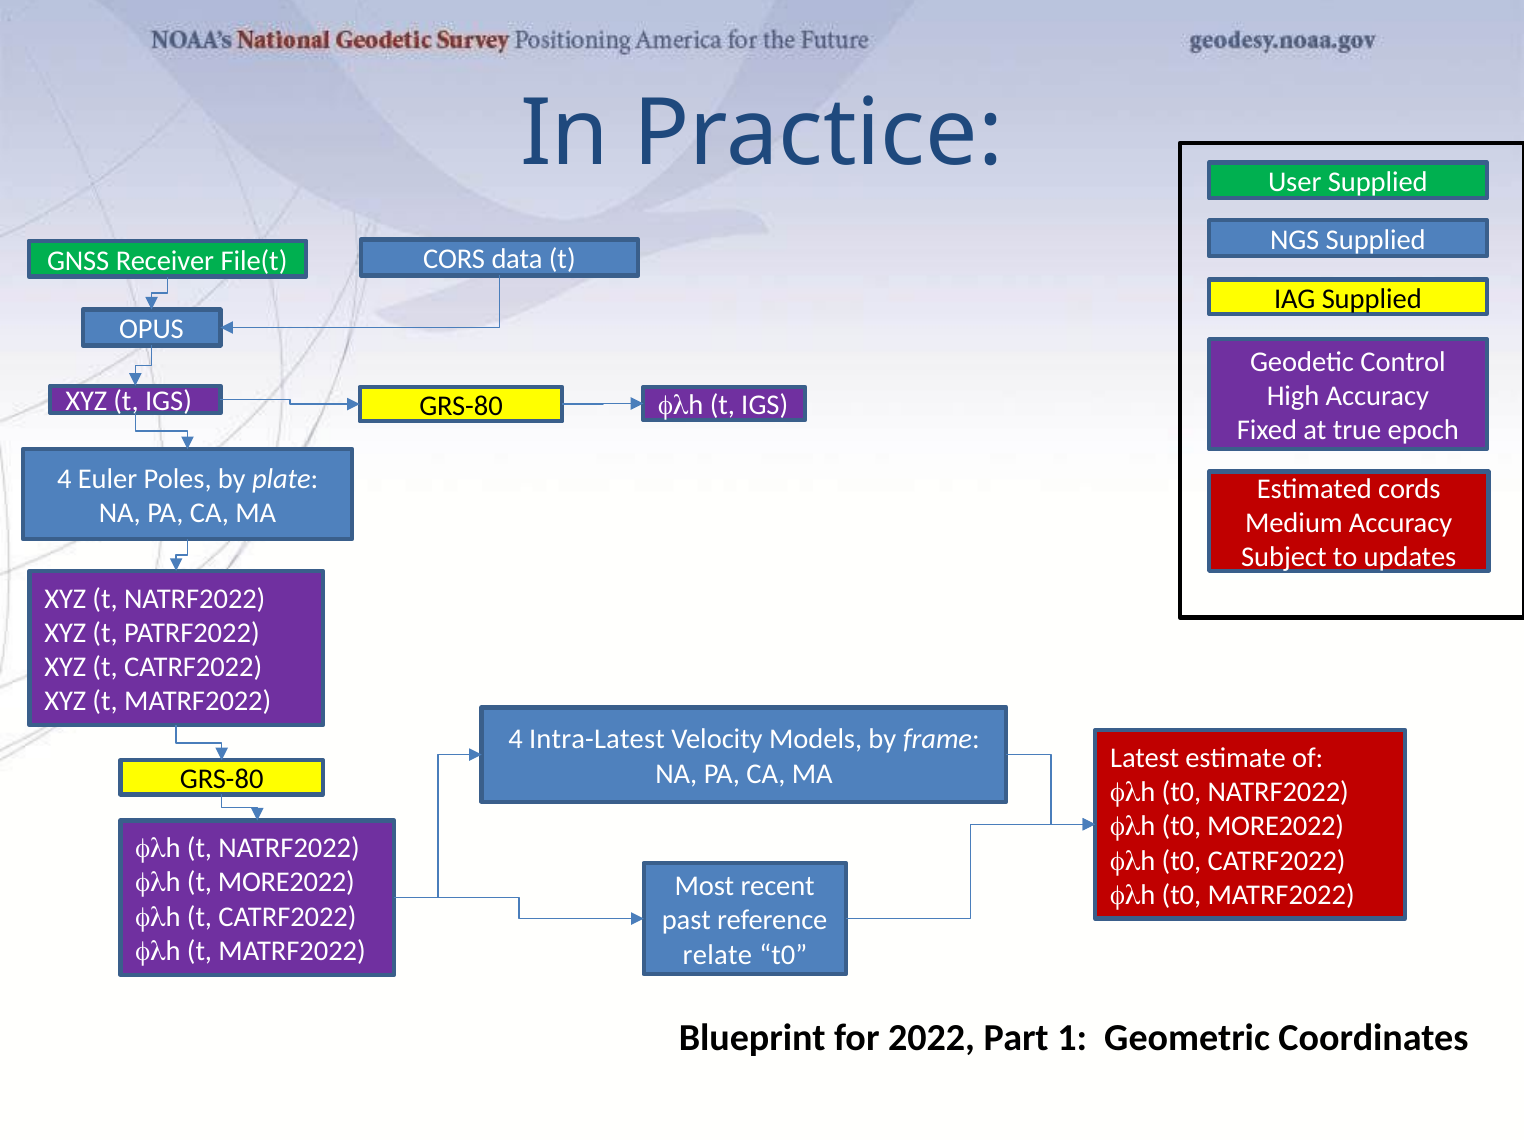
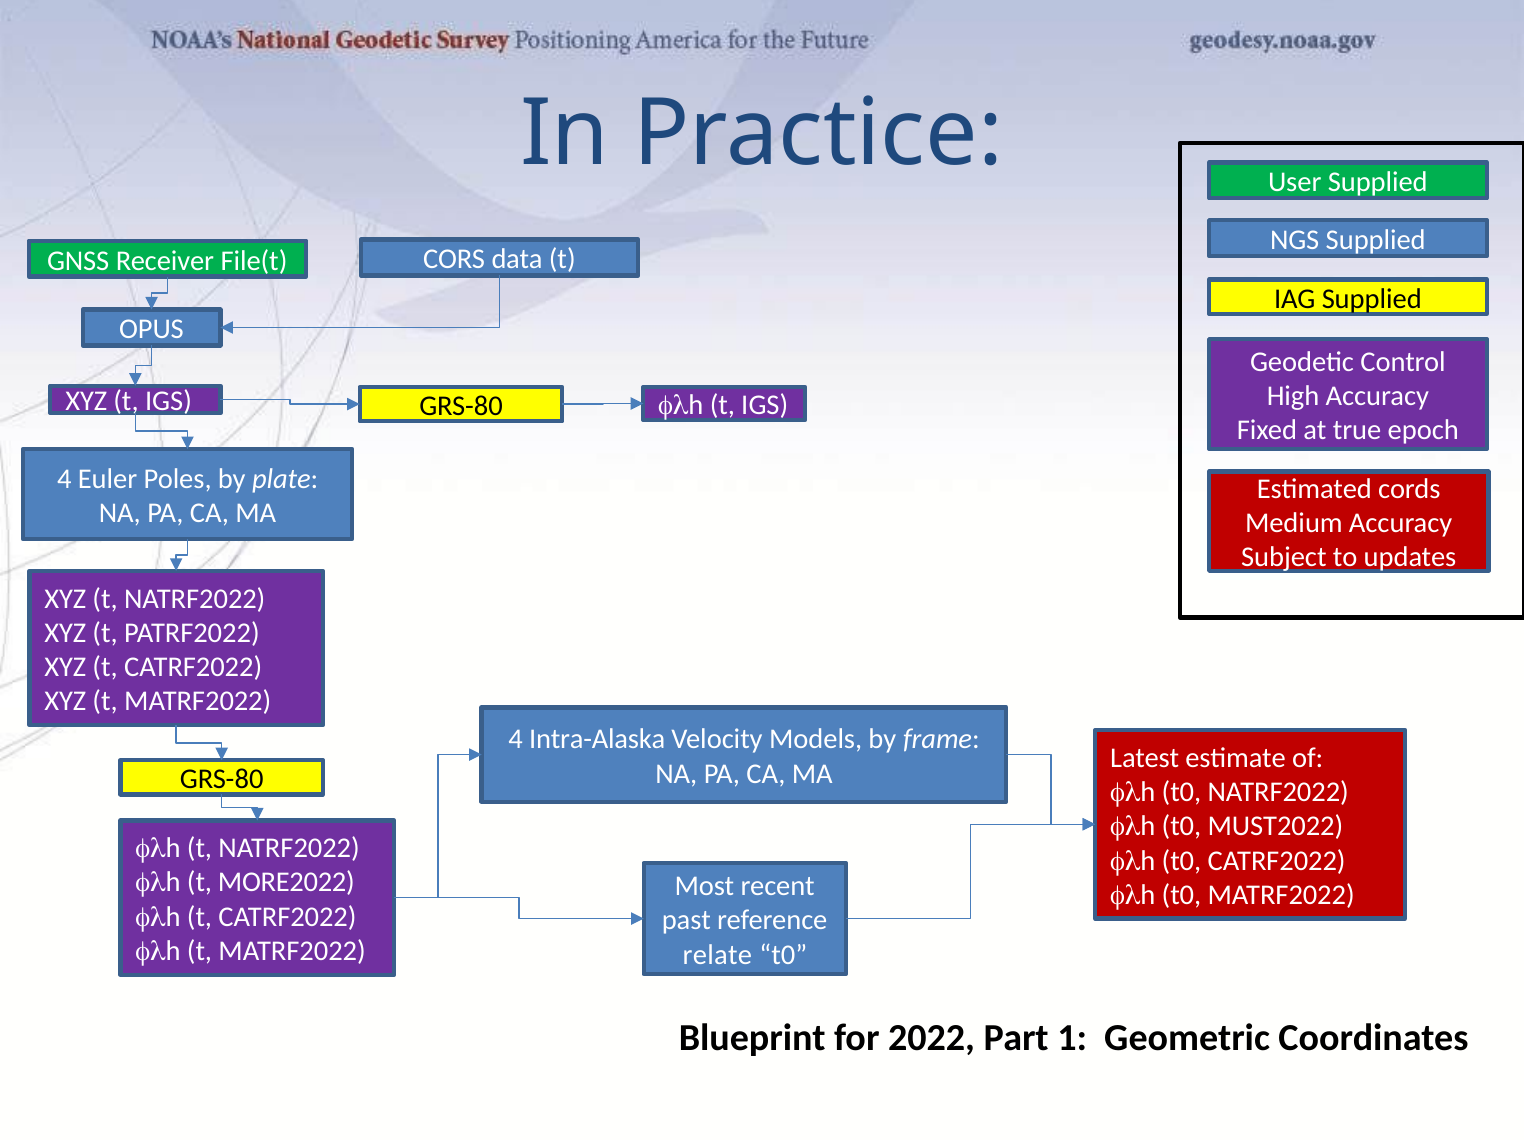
Intra-Latest: Intra-Latest -> Intra-Alaska
t0 MORE2022: MORE2022 -> MUST2022
